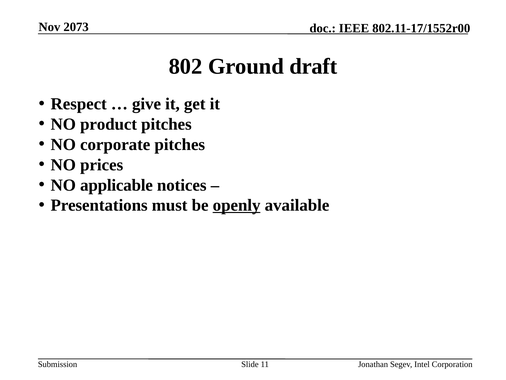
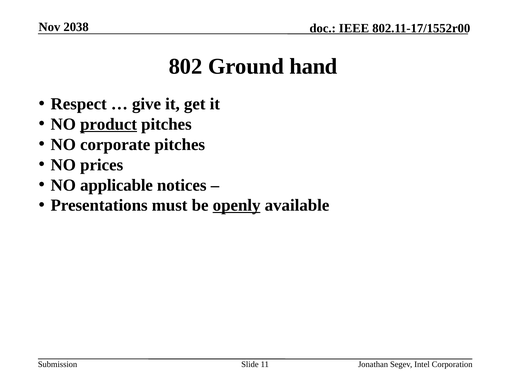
2073: 2073 -> 2038
draft: draft -> hand
product underline: none -> present
